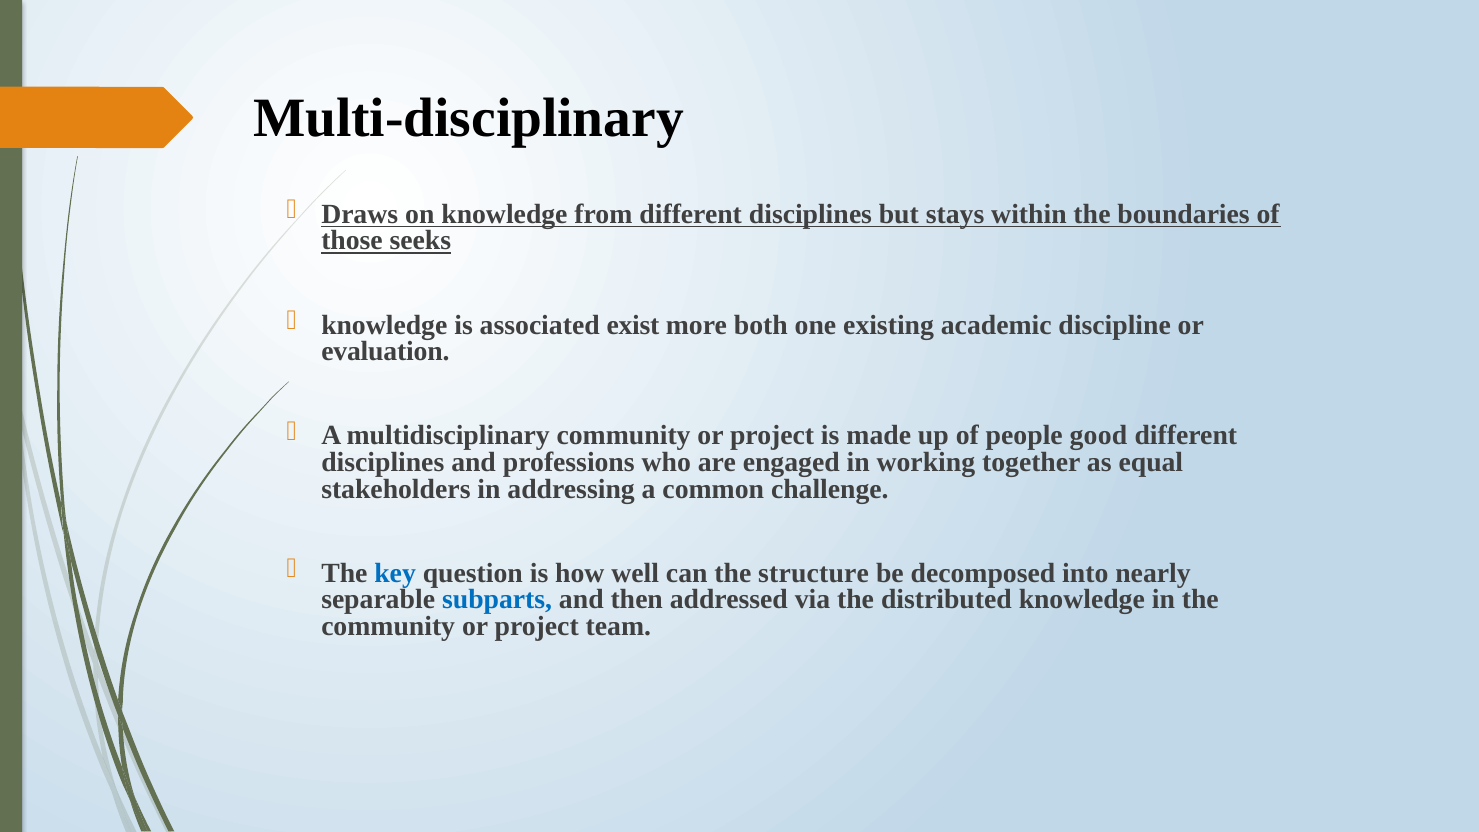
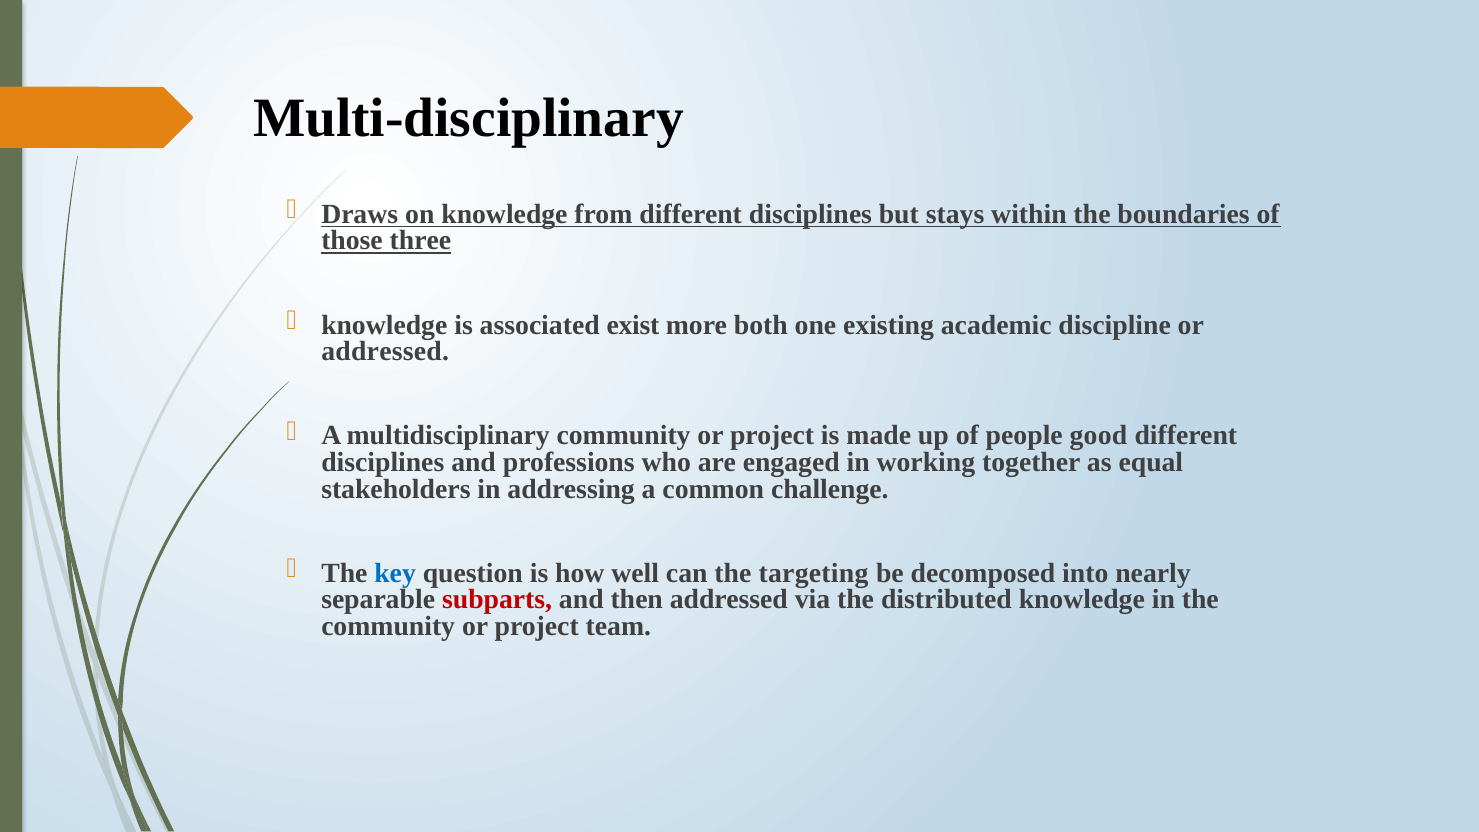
seeks: seeks -> three
evaluation at (385, 352): evaluation -> addressed
structure: structure -> targeting
subparts colour: blue -> red
